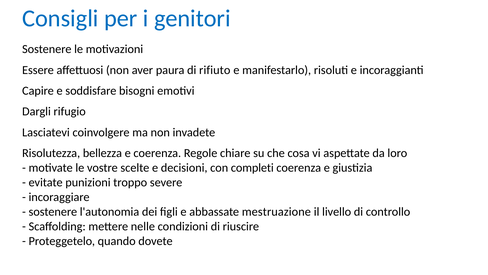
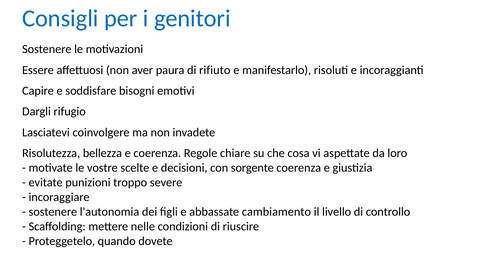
completi: completi -> sorgente
mestruazione: mestruazione -> cambiamento
